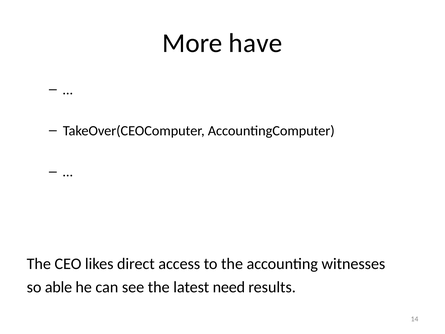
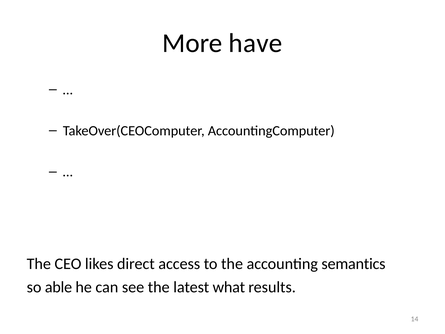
witnesses: witnesses -> semantics
need: need -> what
